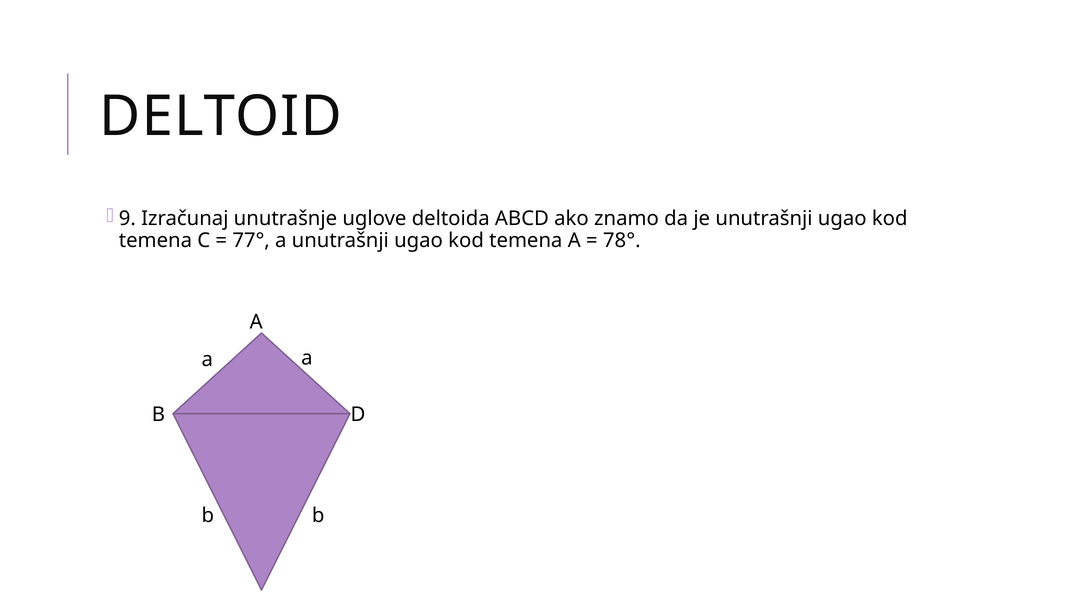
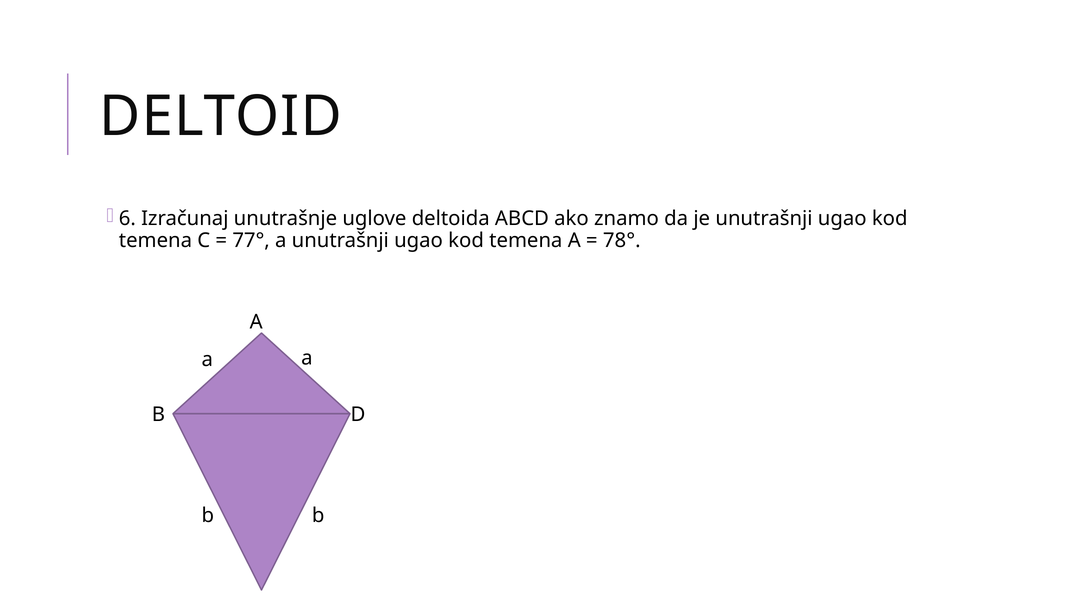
9: 9 -> 6
